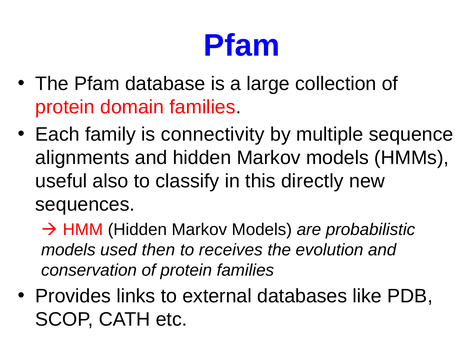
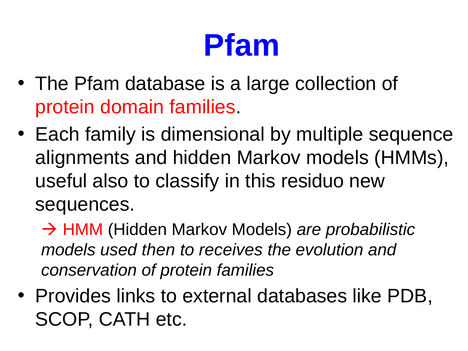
connectivity: connectivity -> dimensional
directly: directly -> residuo
